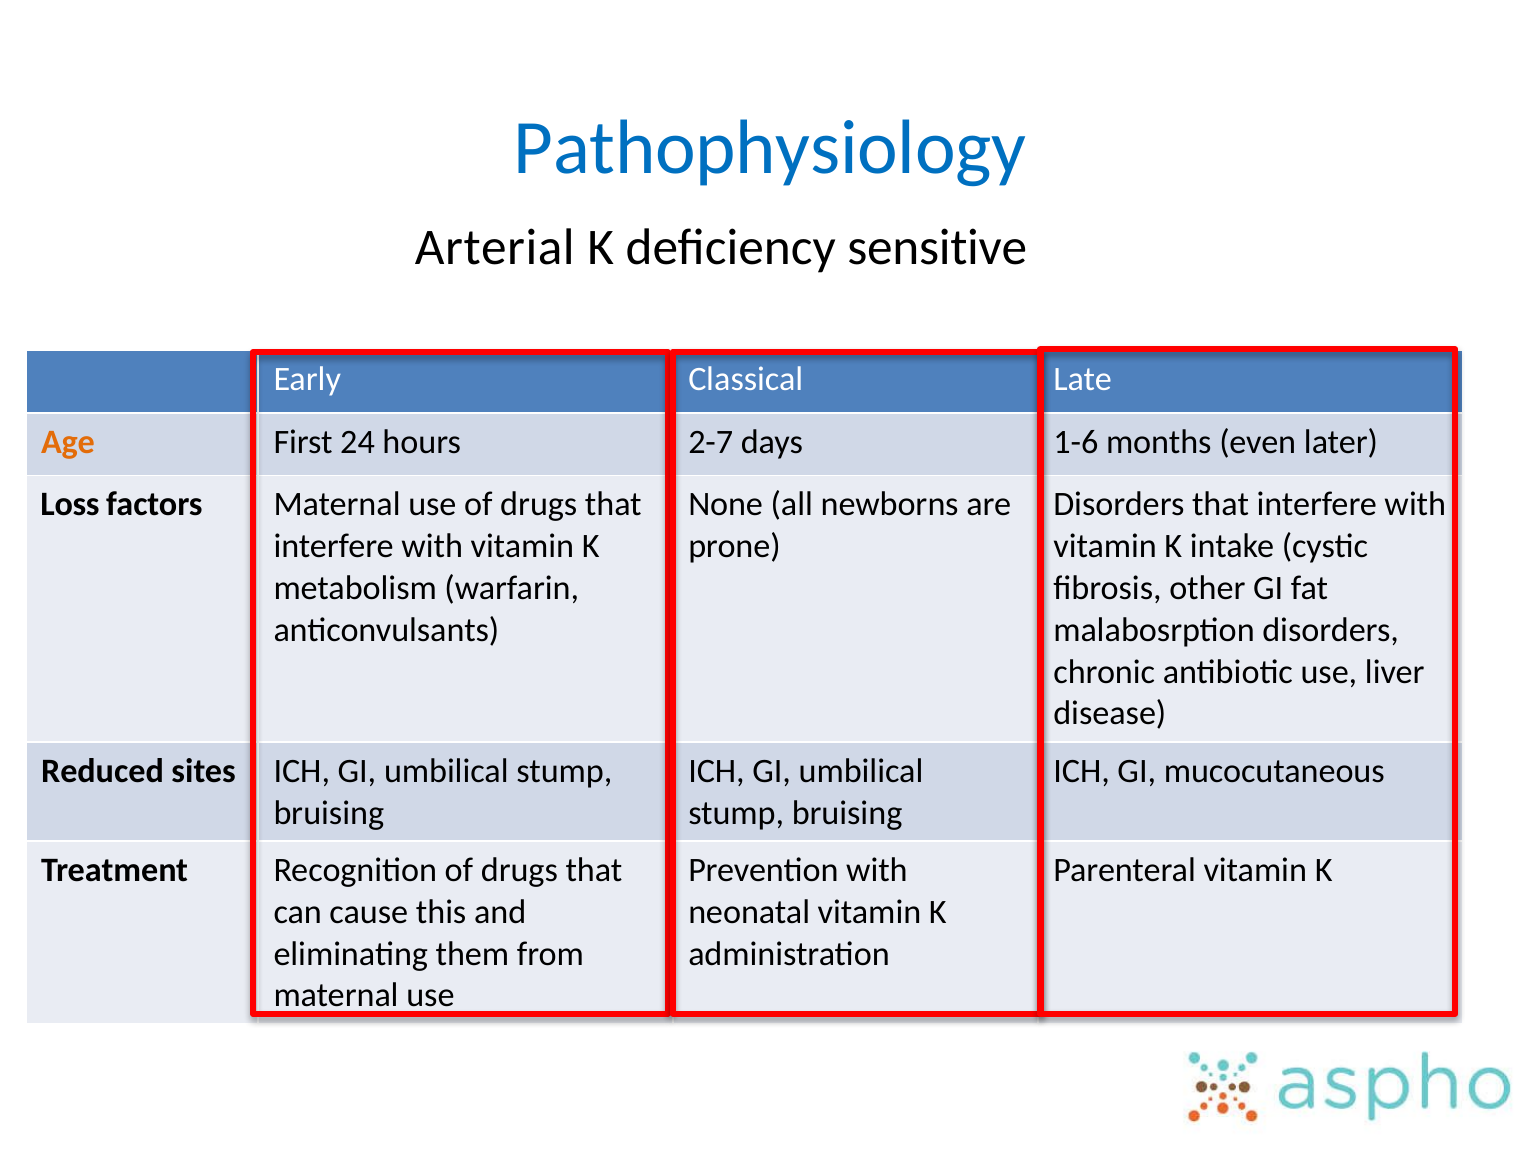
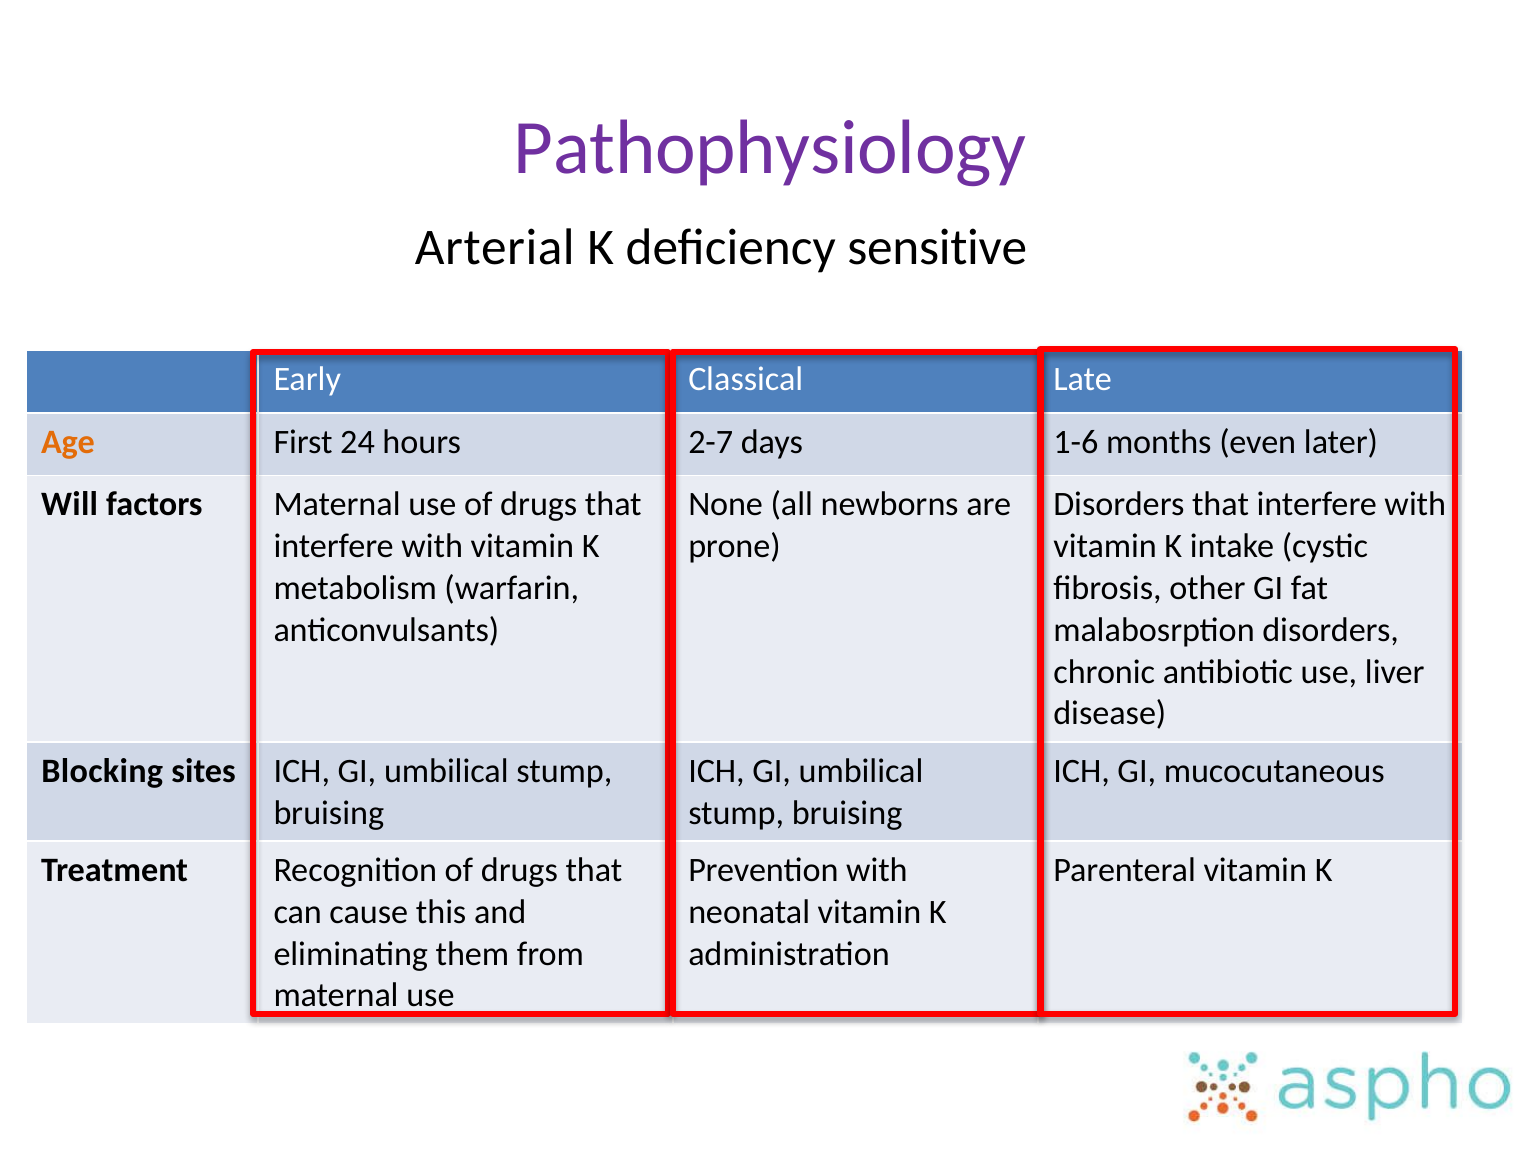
Pathophysiology colour: blue -> purple
Loss: Loss -> Will
Reduced: Reduced -> Blocking
